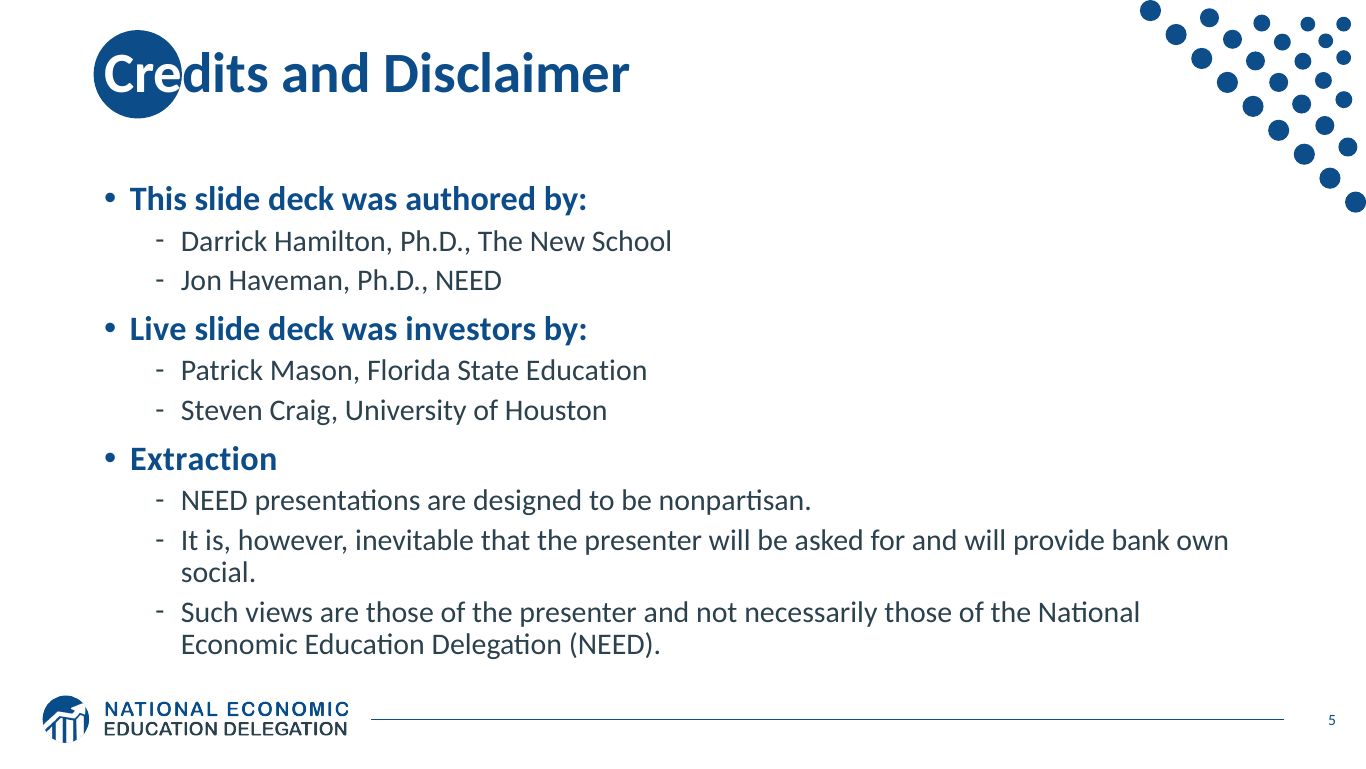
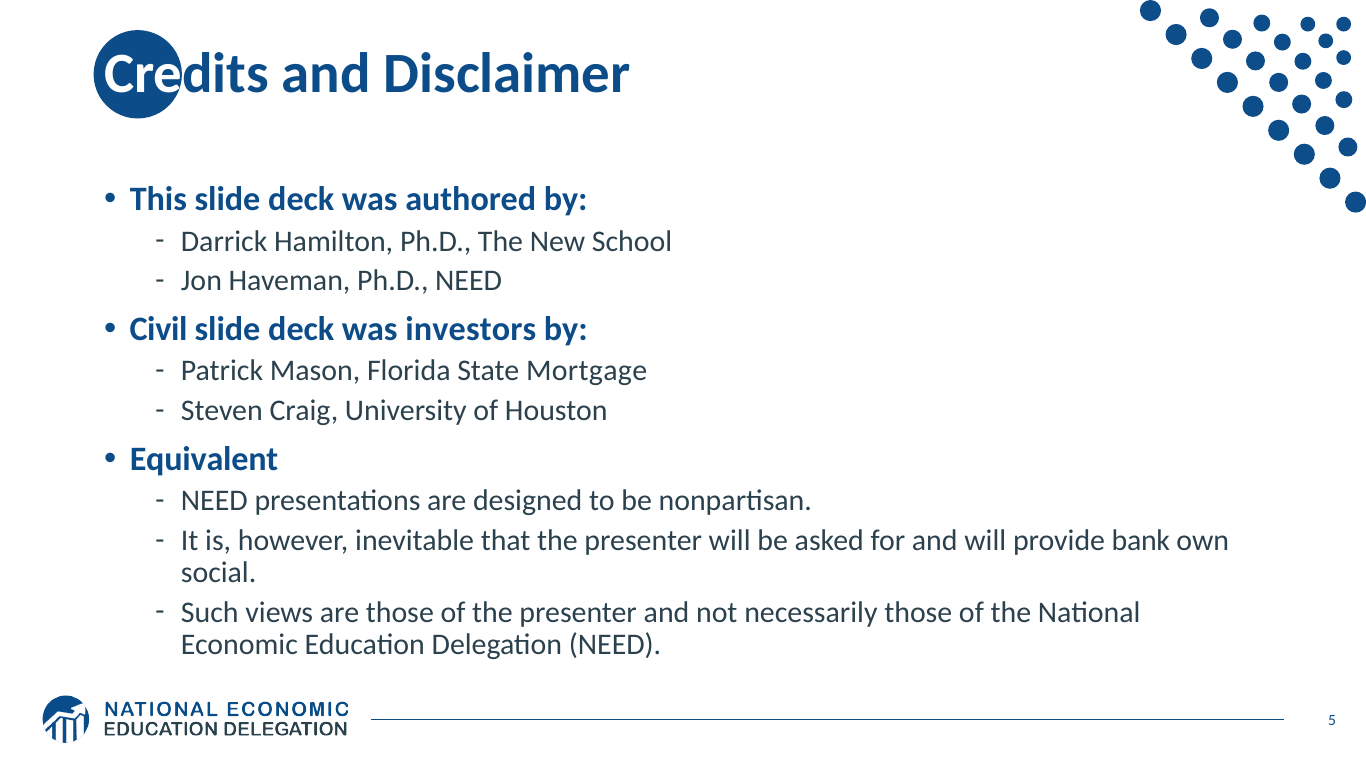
Live: Live -> Civil
State Education: Education -> Mortgage
Extraction: Extraction -> Equivalent
